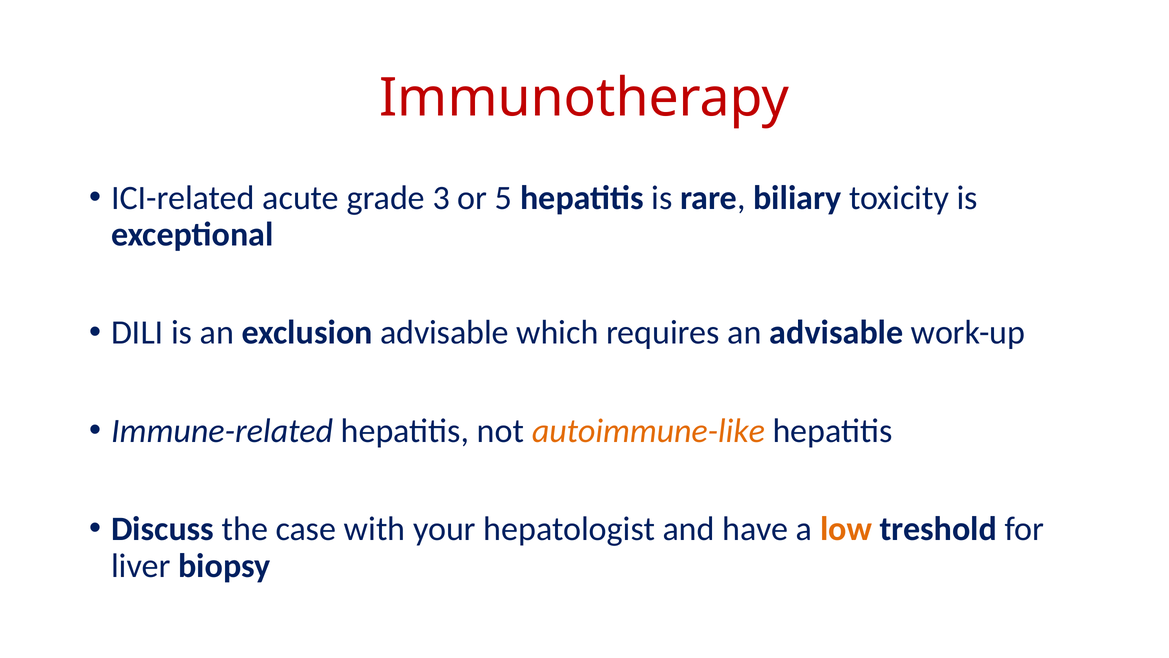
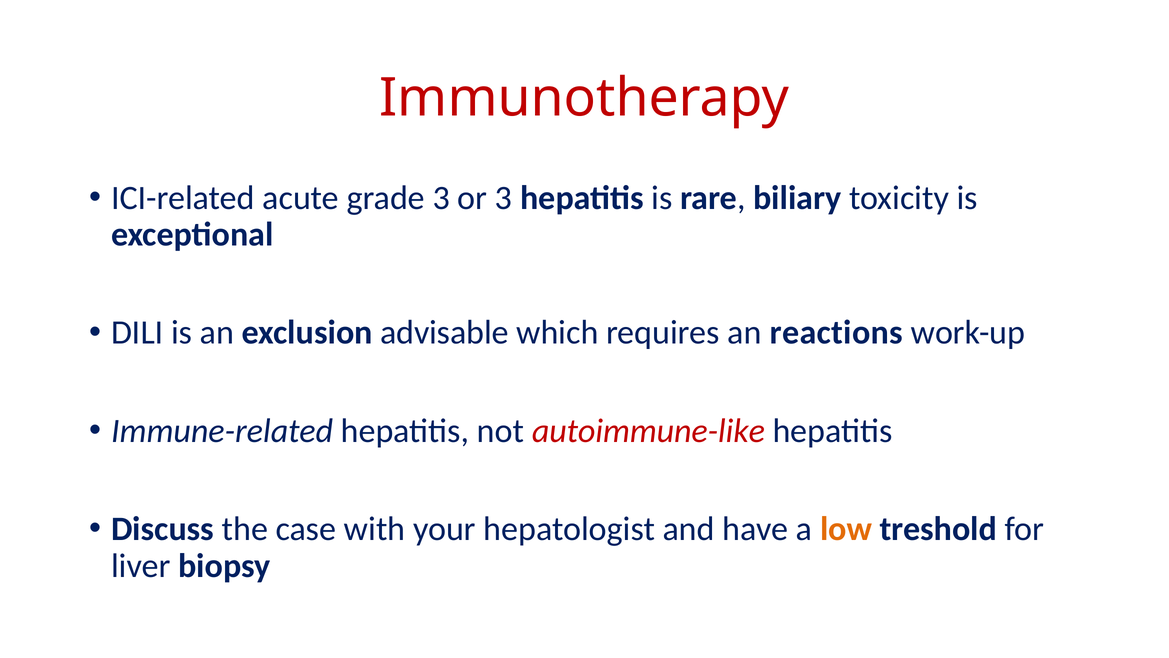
or 5: 5 -> 3
an advisable: advisable -> reactions
autoimmune-like colour: orange -> red
